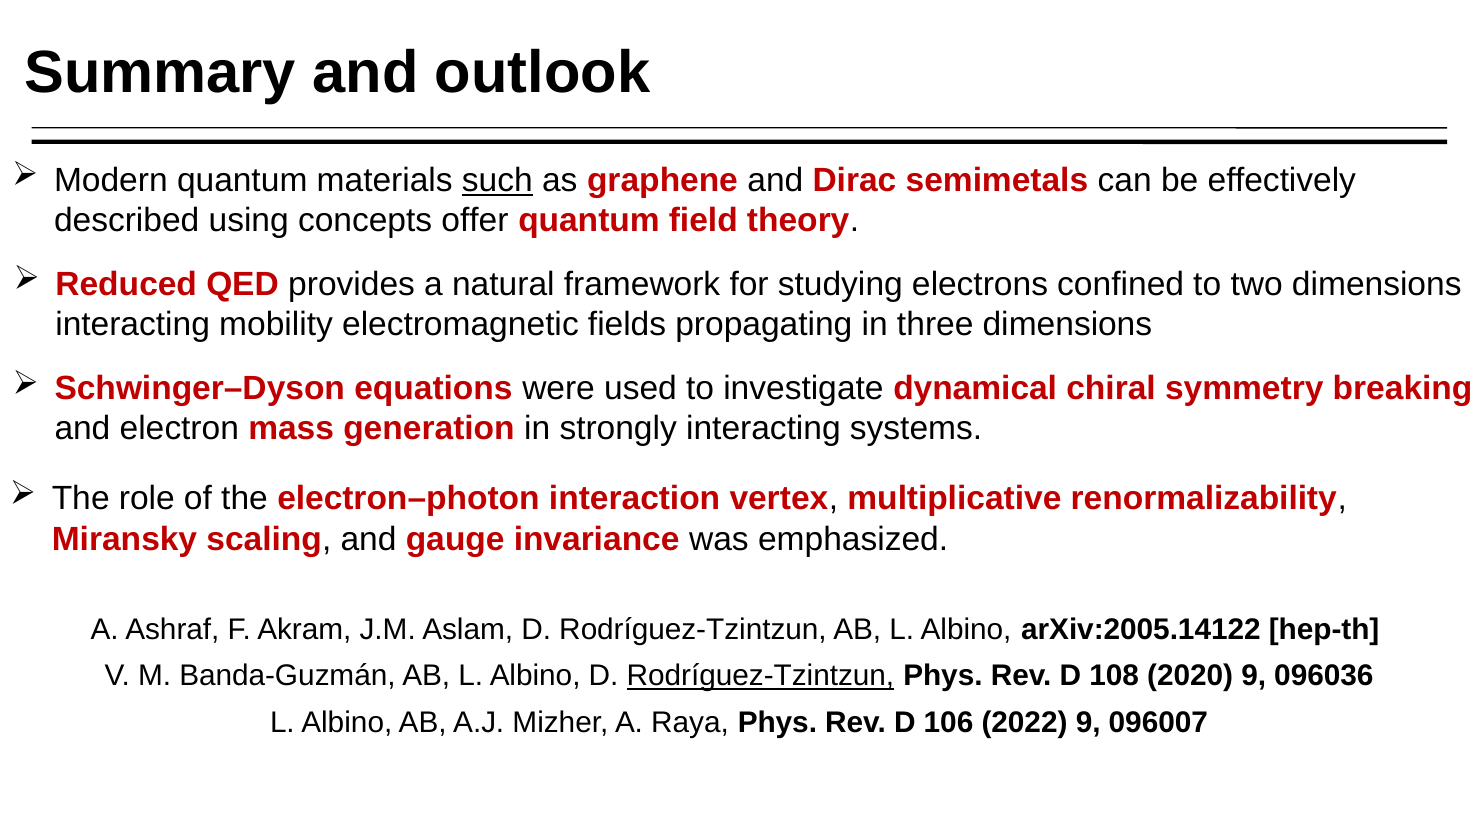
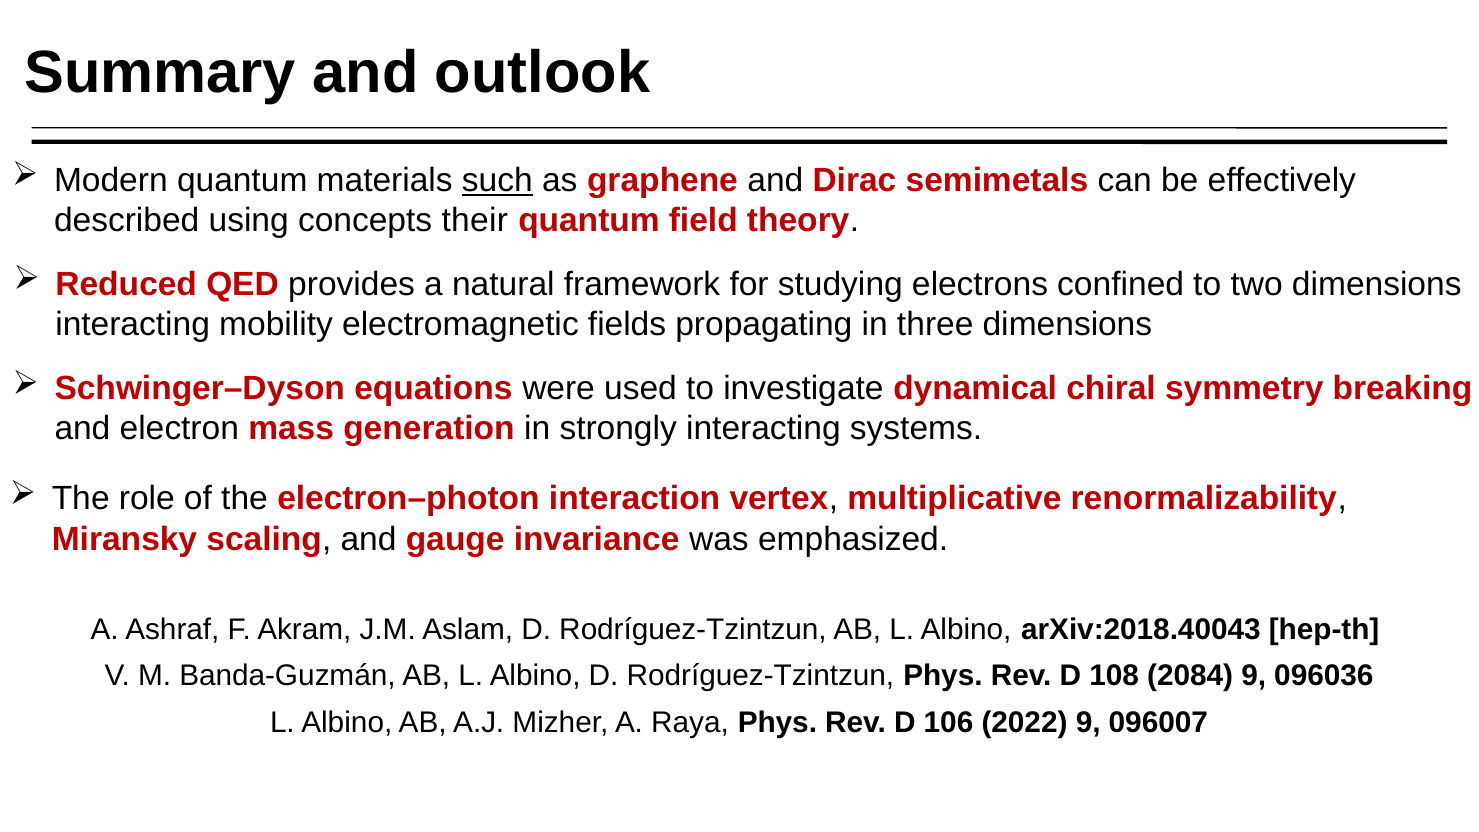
offer: offer -> their
arXiv:2005.14122: arXiv:2005.14122 -> arXiv:2018.40043
Rodríguez-Tzintzun at (760, 676) underline: present -> none
2020: 2020 -> 2084
